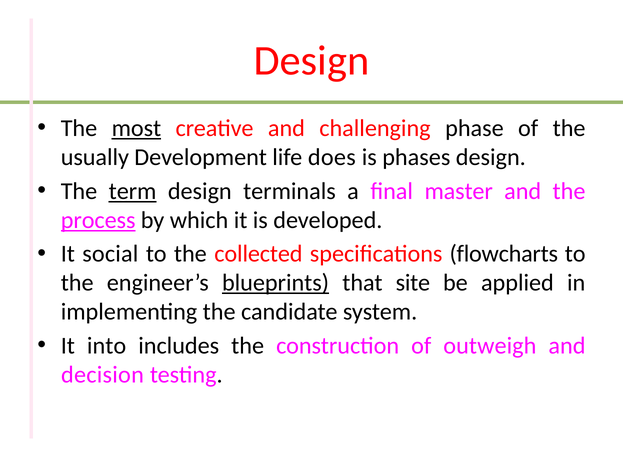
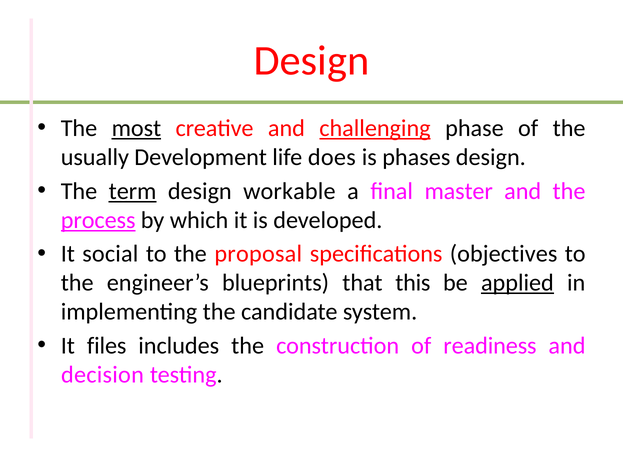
challenging underline: none -> present
terminals: terminals -> workable
collected: collected -> proposal
flowcharts: flowcharts -> objectives
blueprints underline: present -> none
site: site -> this
applied underline: none -> present
into: into -> files
outweigh: outweigh -> readiness
